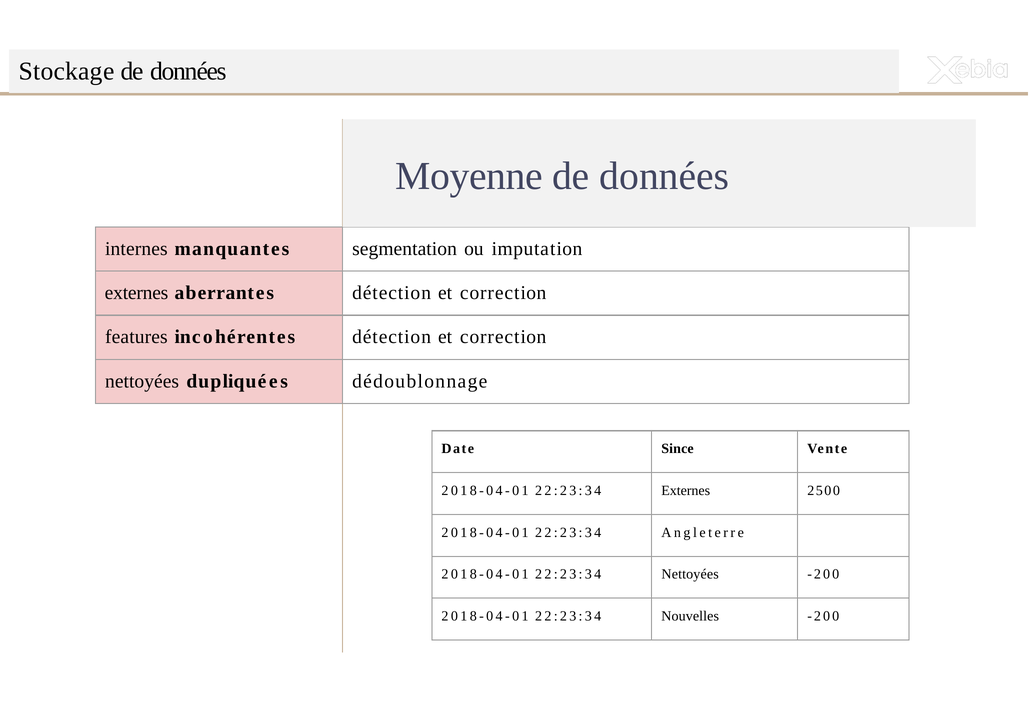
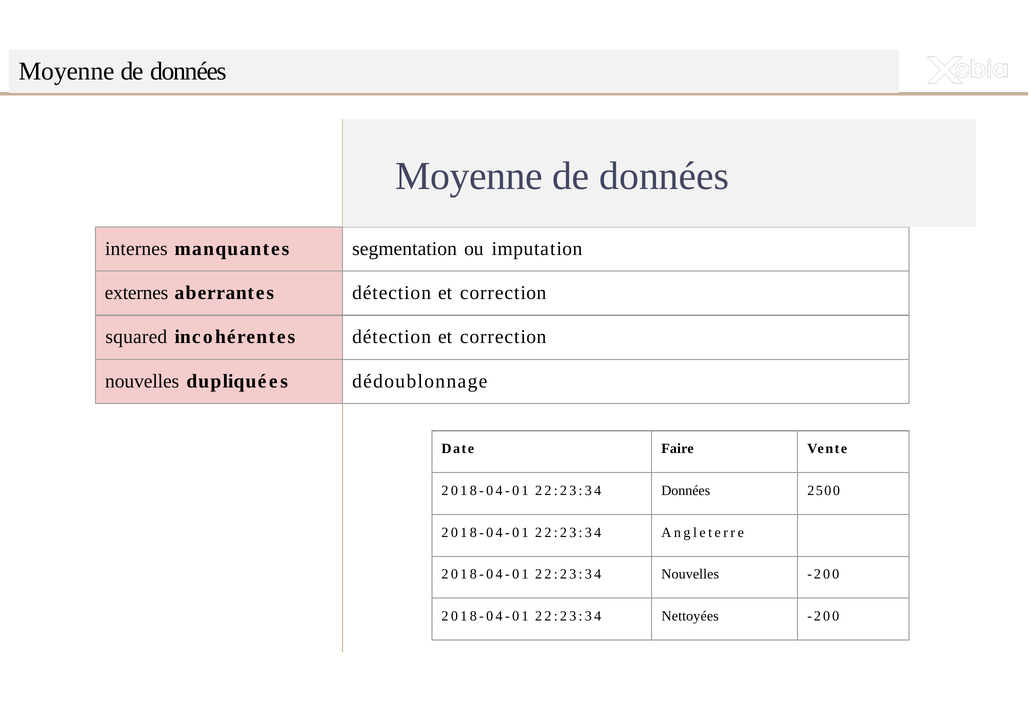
Stockage at (67, 71): Stockage -> Moyenne
features: features -> squared
nettoyées at (142, 381): nettoyées -> nouvelles
Since: Since -> Faire
22:23:34 Externes: Externes -> Données
22:23:34 Nettoyées: Nettoyées -> Nouvelles
Nouvelles: Nouvelles -> Nettoyées
